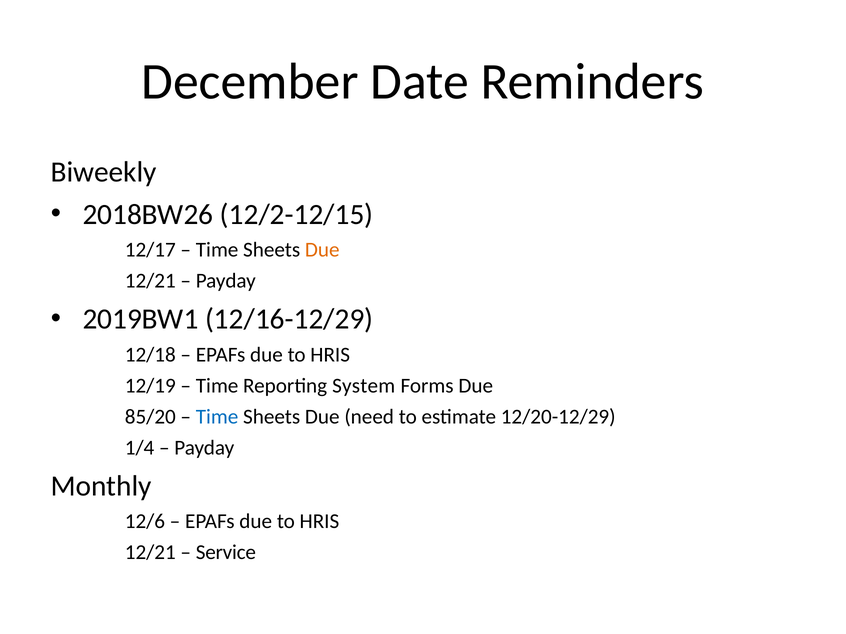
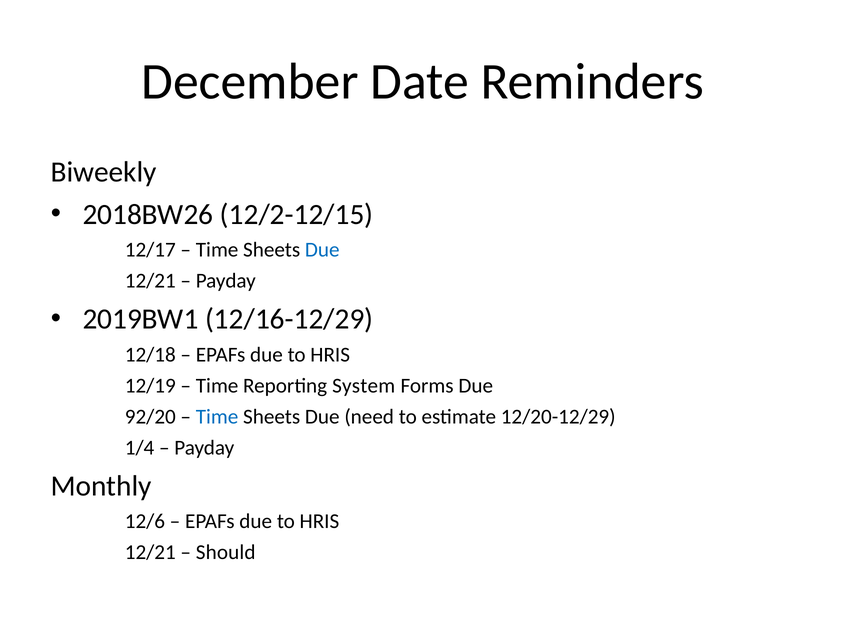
Due at (322, 250) colour: orange -> blue
85/20: 85/20 -> 92/20
Service: Service -> Should
